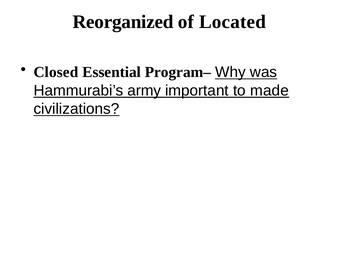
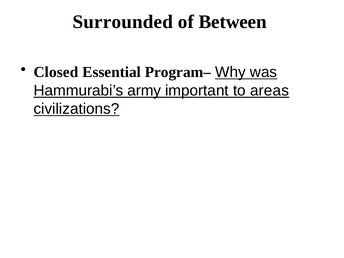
Reorganized: Reorganized -> Surrounded
Located: Located -> Between
made: made -> areas
